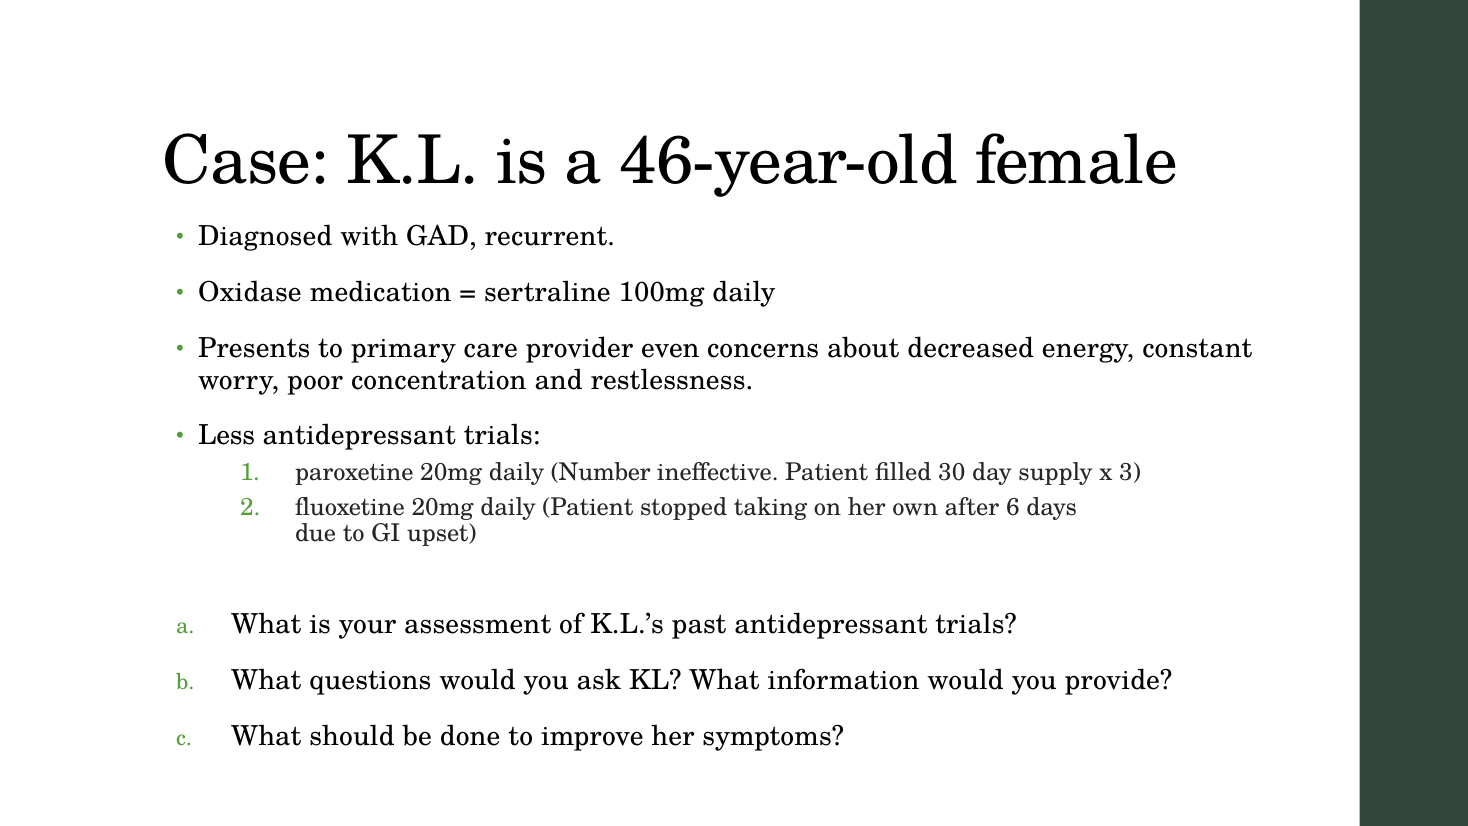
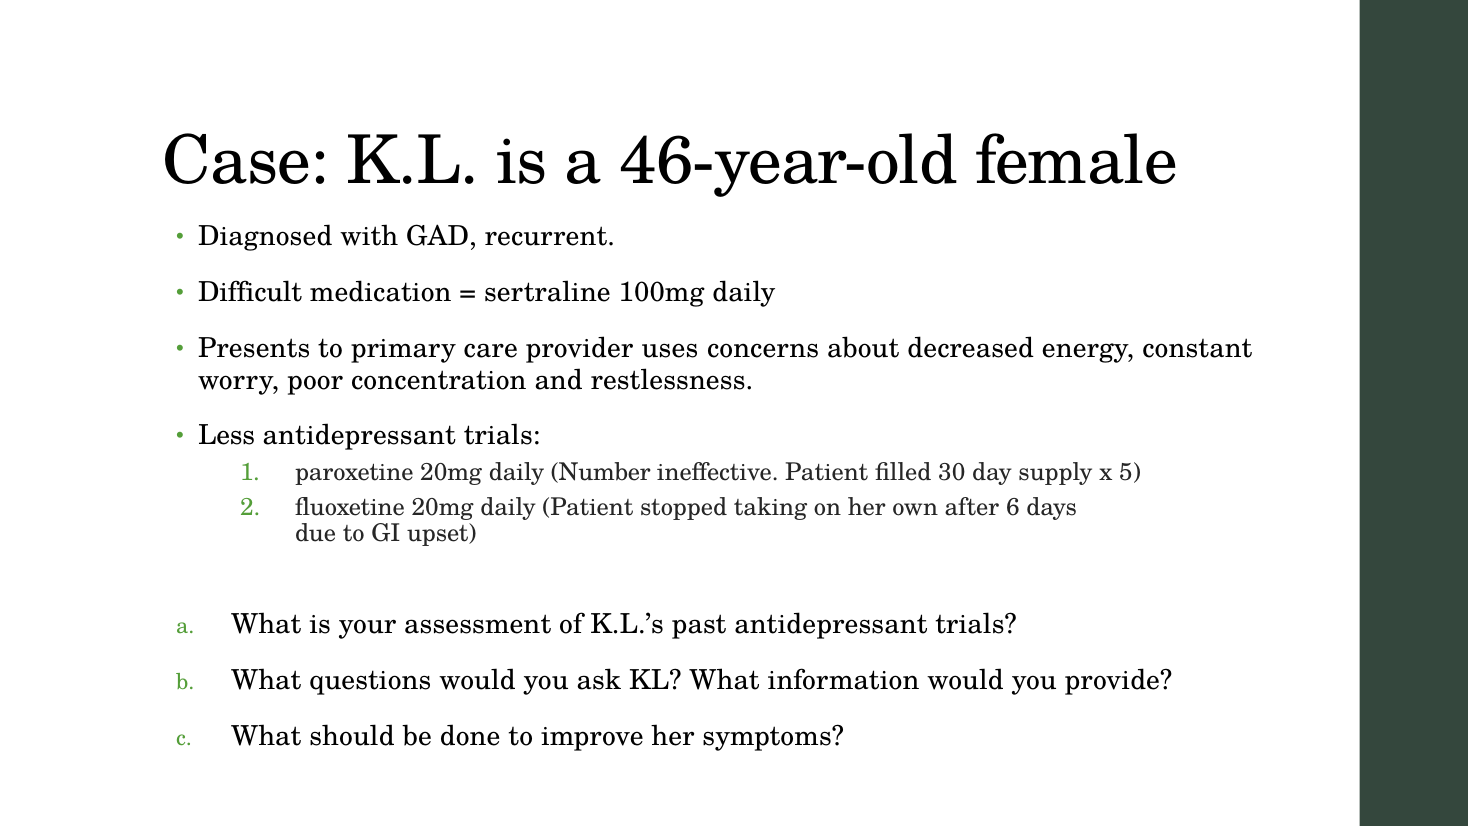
Oxidase: Oxidase -> Difficult
even: even -> uses
3: 3 -> 5
